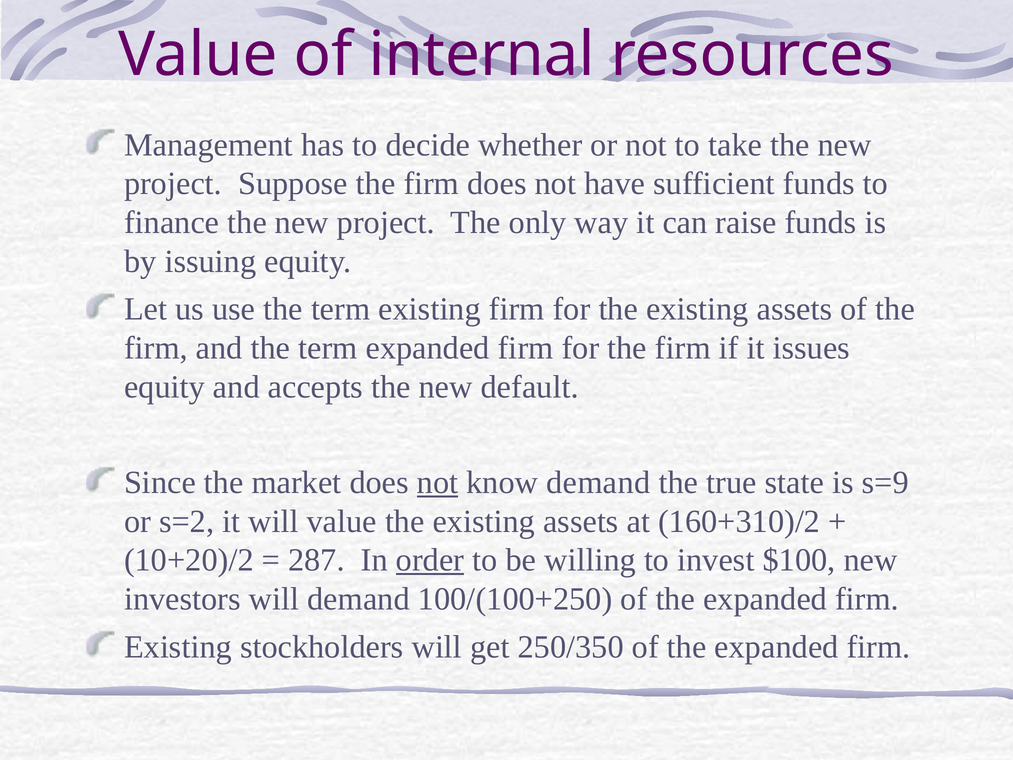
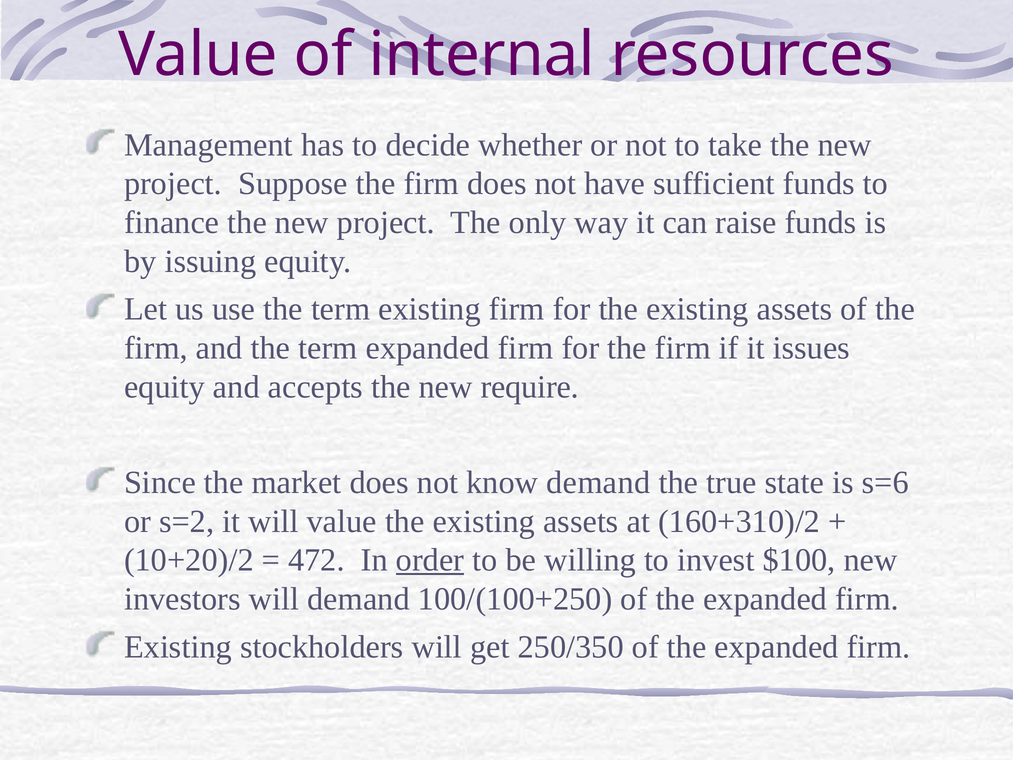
default: default -> require
not at (438, 482) underline: present -> none
s=9: s=9 -> s=6
287: 287 -> 472
